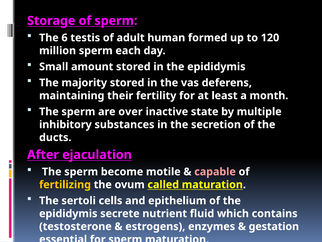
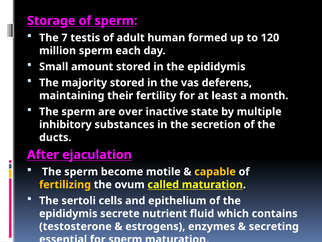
6: 6 -> 7
capable colour: pink -> yellow
gestation: gestation -> secreting
